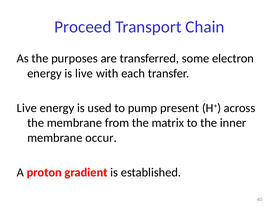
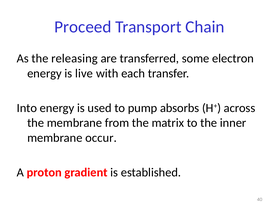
purposes: purposes -> releasing
Live at (27, 108): Live -> Into
present: present -> absorbs
